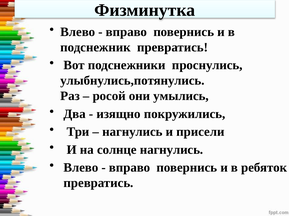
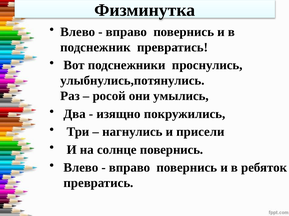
солнце нагнулись: нагнулись -> повернись
